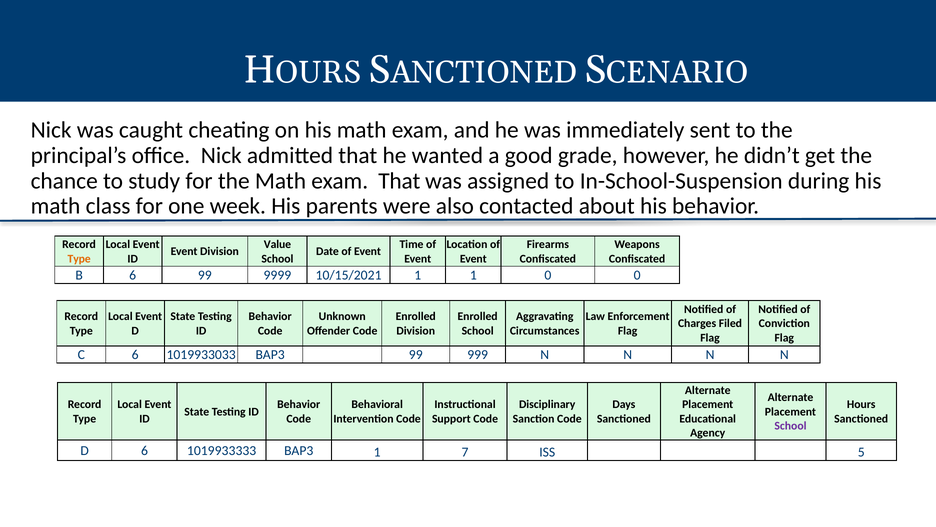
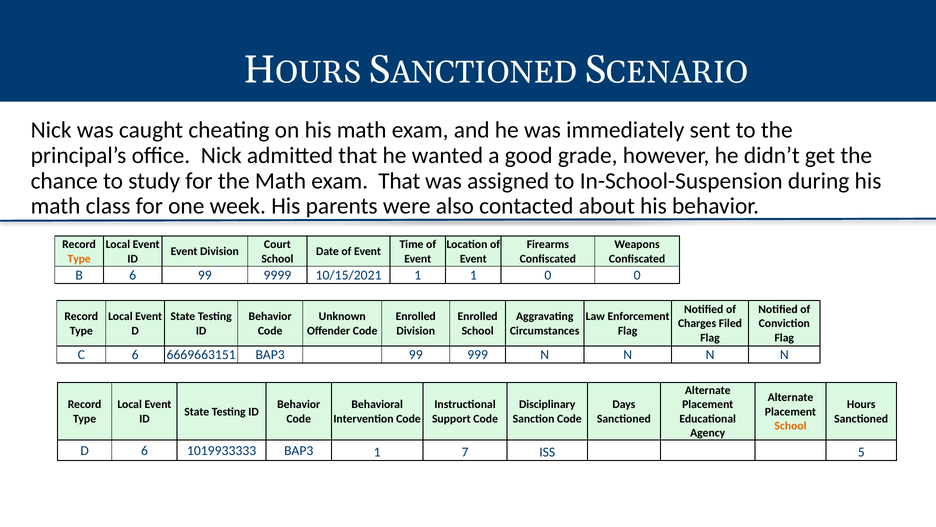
Value: Value -> Court
1019933033: 1019933033 -> 6669663151
School at (790, 426) colour: purple -> orange
